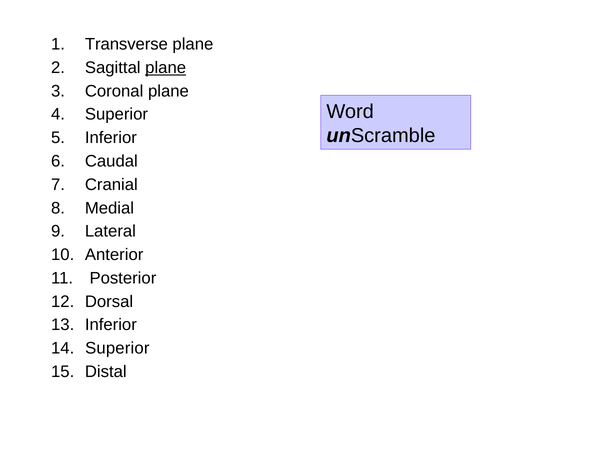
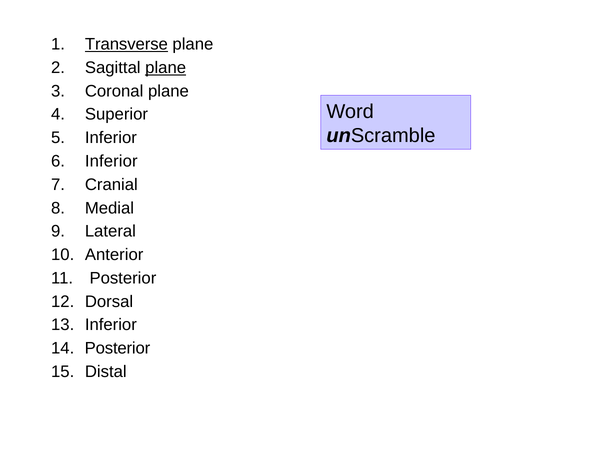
Transverse underline: none -> present
Caudal at (111, 161): Caudal -> Inferior
Superior at (117, 348): Superior -> Posterior
